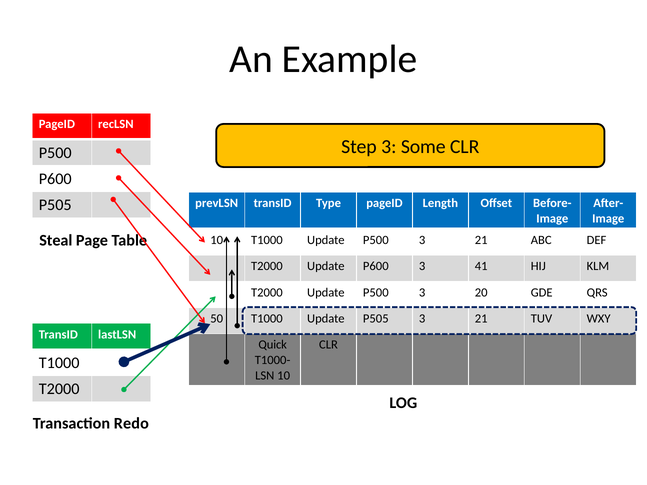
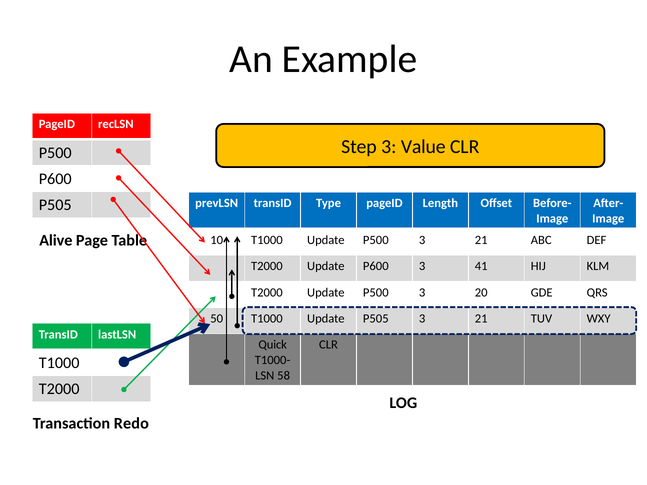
Some: Some -> Value
Steal: Steal -> Alive
LSN 10: 10 -> 58
